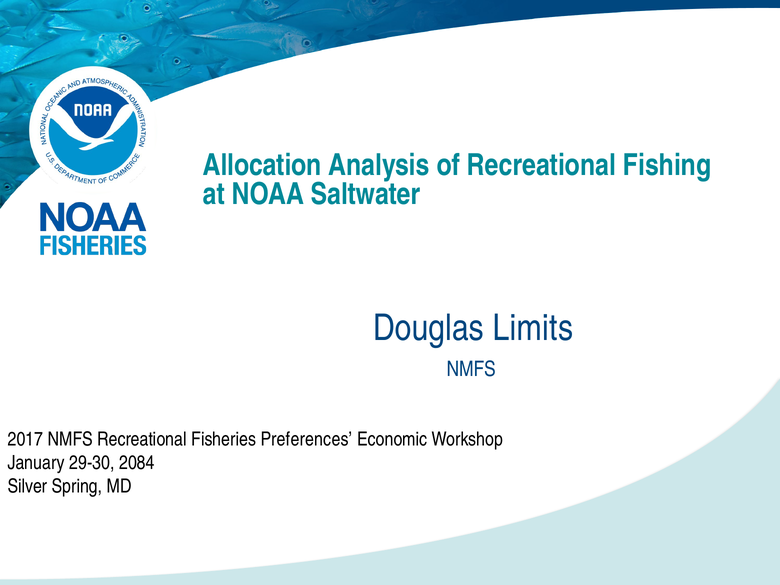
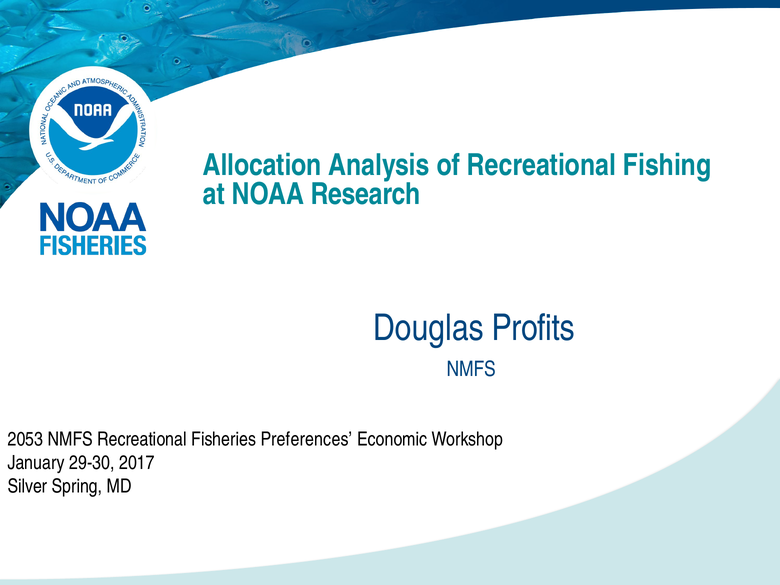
Saltwater: Saltwater -> Research
Limits: Limits -> Profits
2017: 2017 -> 2053
2084: 2084 -> 2017
